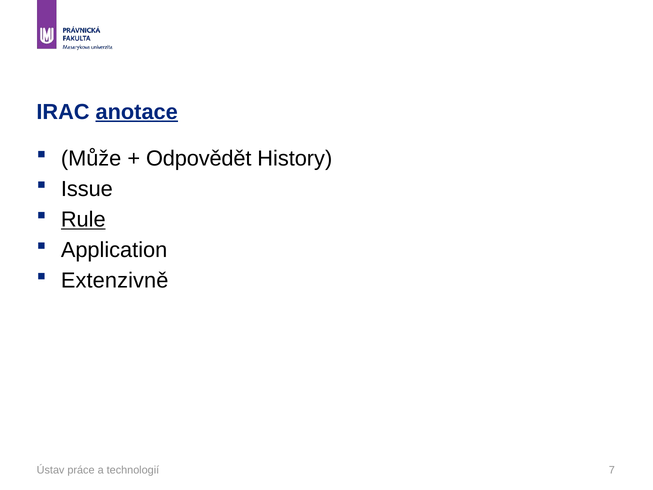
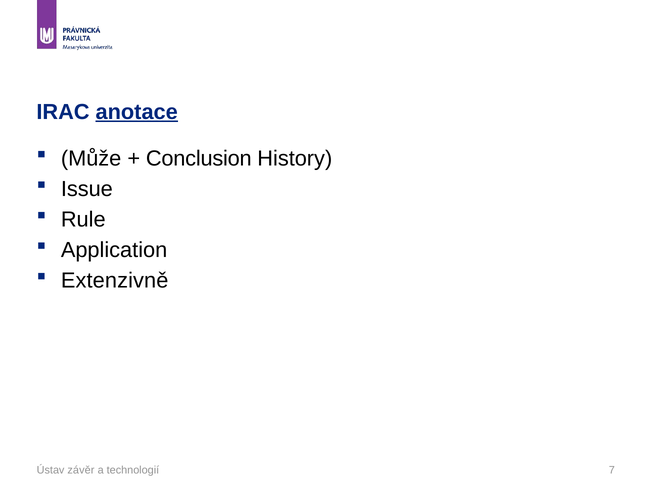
Odpovědět: Odpovědět -> Conclusion
Rule underline: present -> none
práce: práce -> závěr
